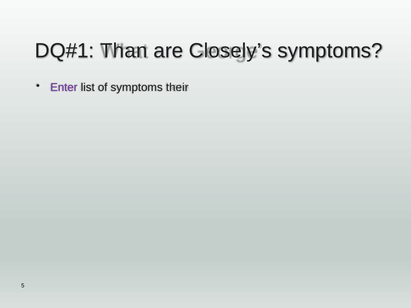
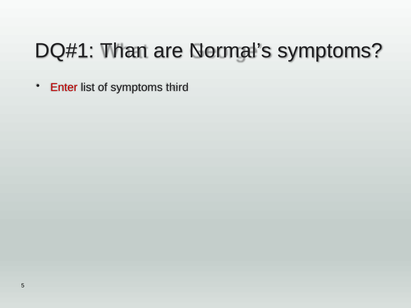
Closely’s: Closely’s -> Normal’s
Enter colour: purple -> red
their: their -> third
